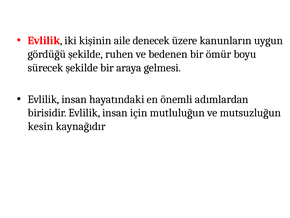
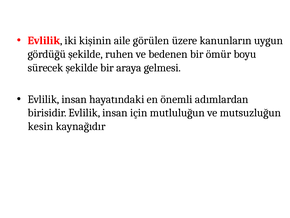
denecek: denecek -> görülen
